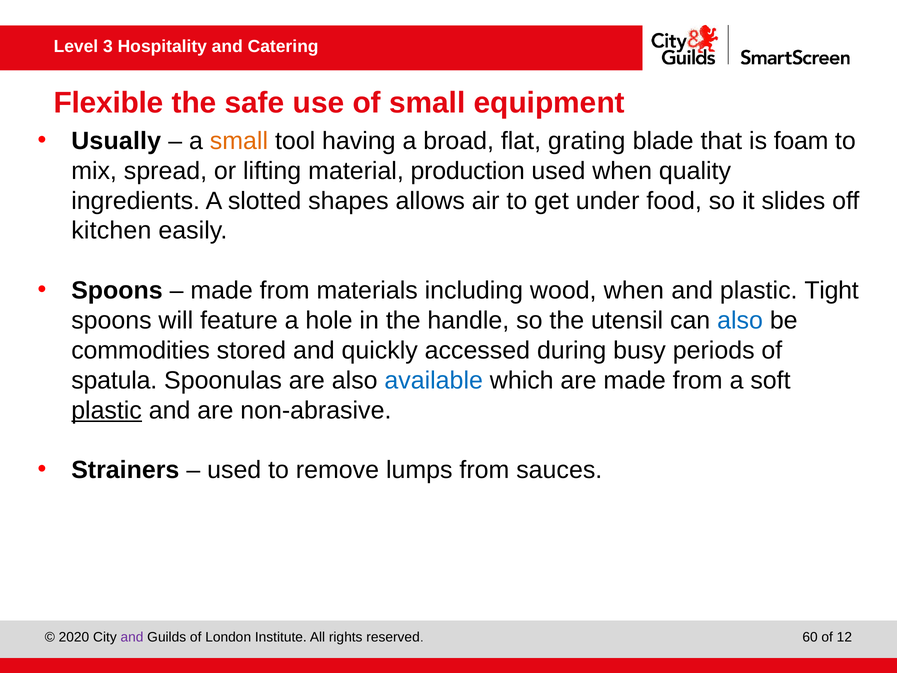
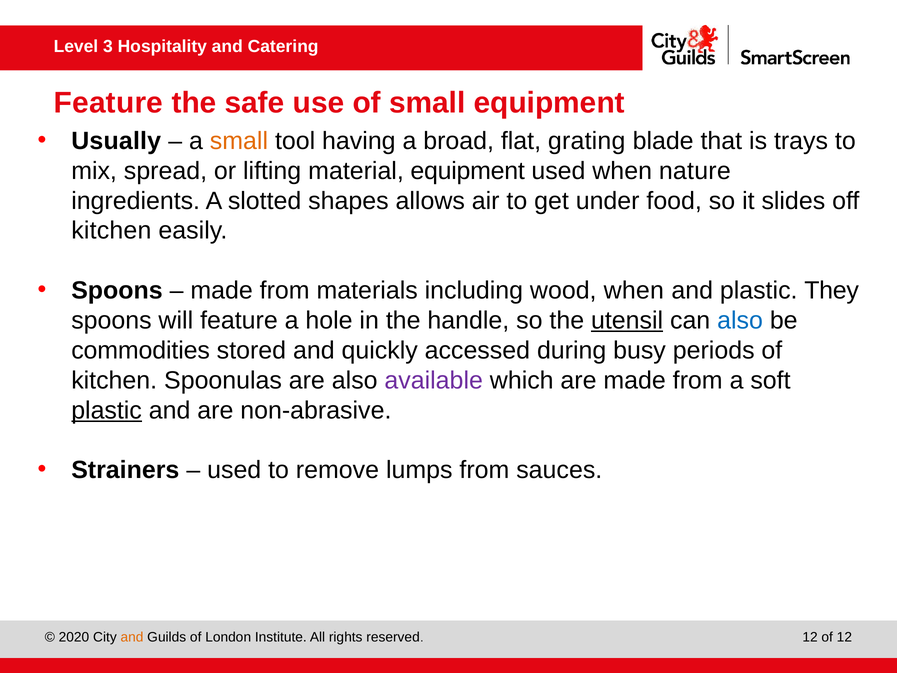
Flexible at (109, 103): Flexible -> Feature
foam: foam -> trays
material production: production -> equipment
quality: quality -> nature
Tight: Tight -> They
utensil underline: none -> present
spatula at (114, 380): spatula -> kitchen
available colour: blue -> purple
and at (132, 637) colour: purple -> orange
60 at (810, 637): 60 -> 12
